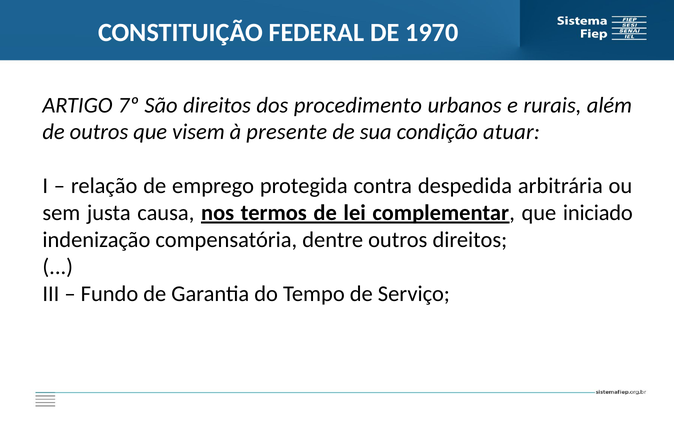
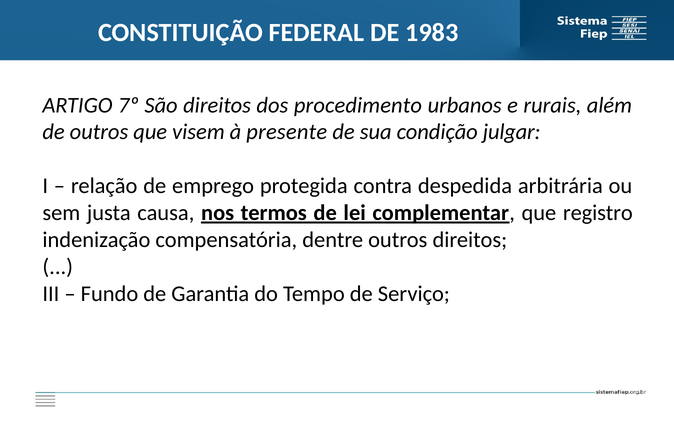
1970: 1970 -> 1983
atuar: atuar -> julgar
iniciado: iniciado -> registro
